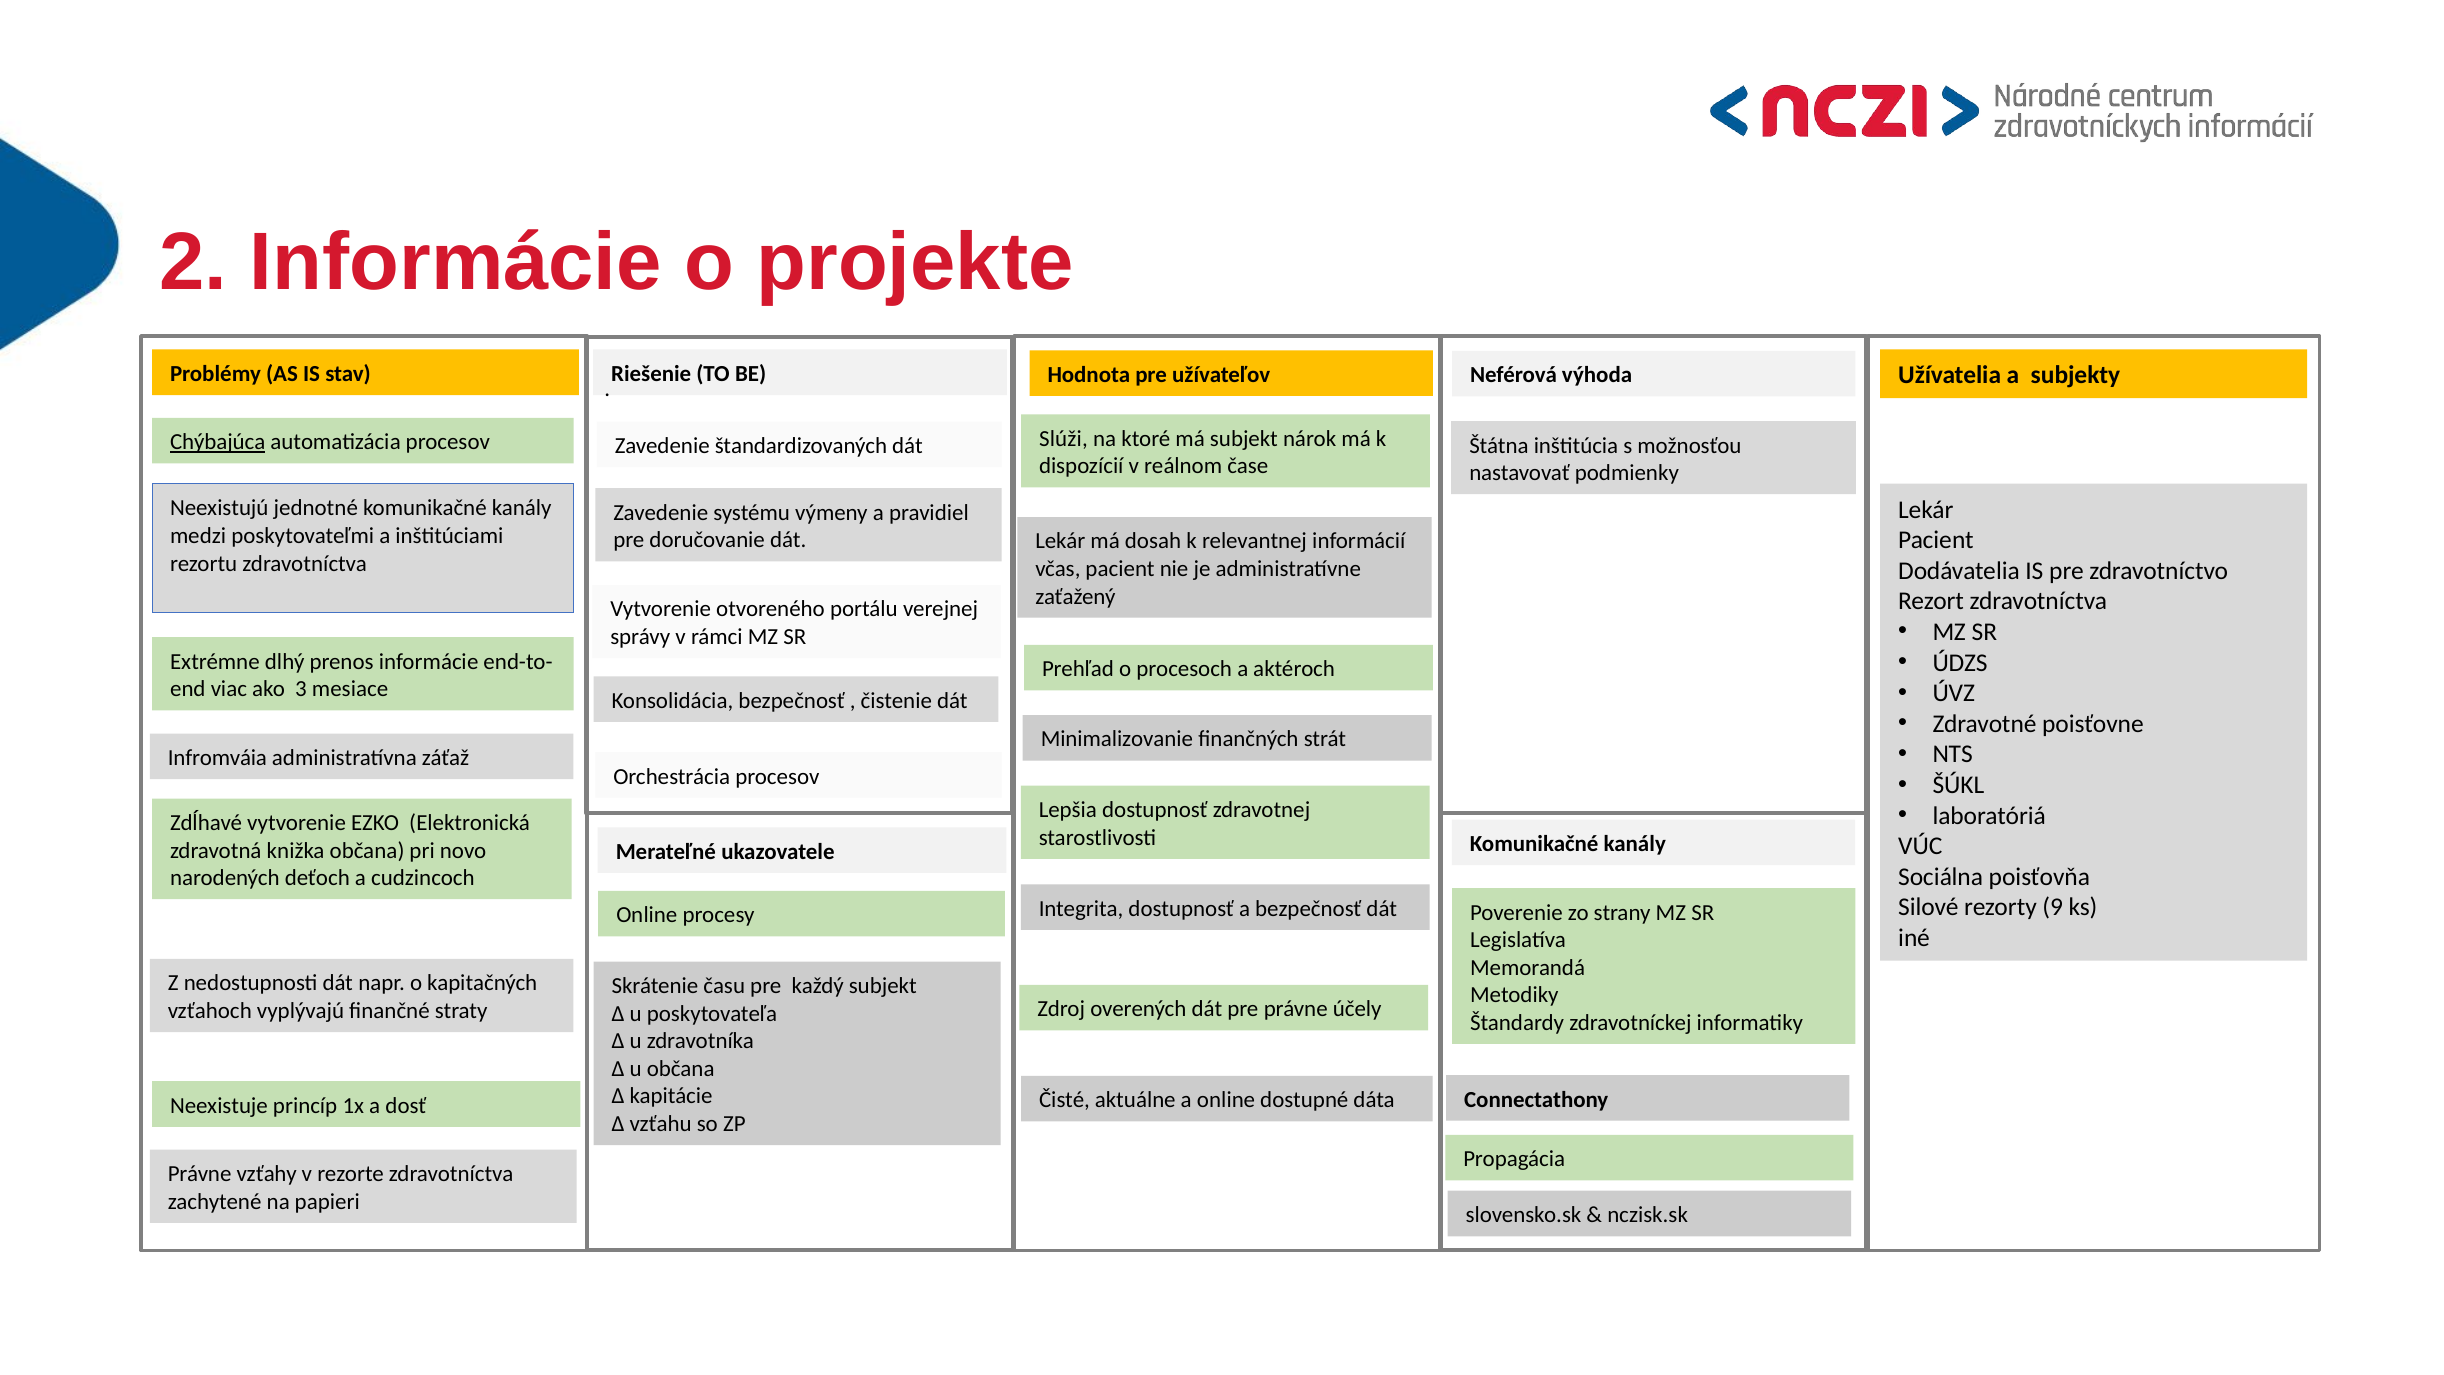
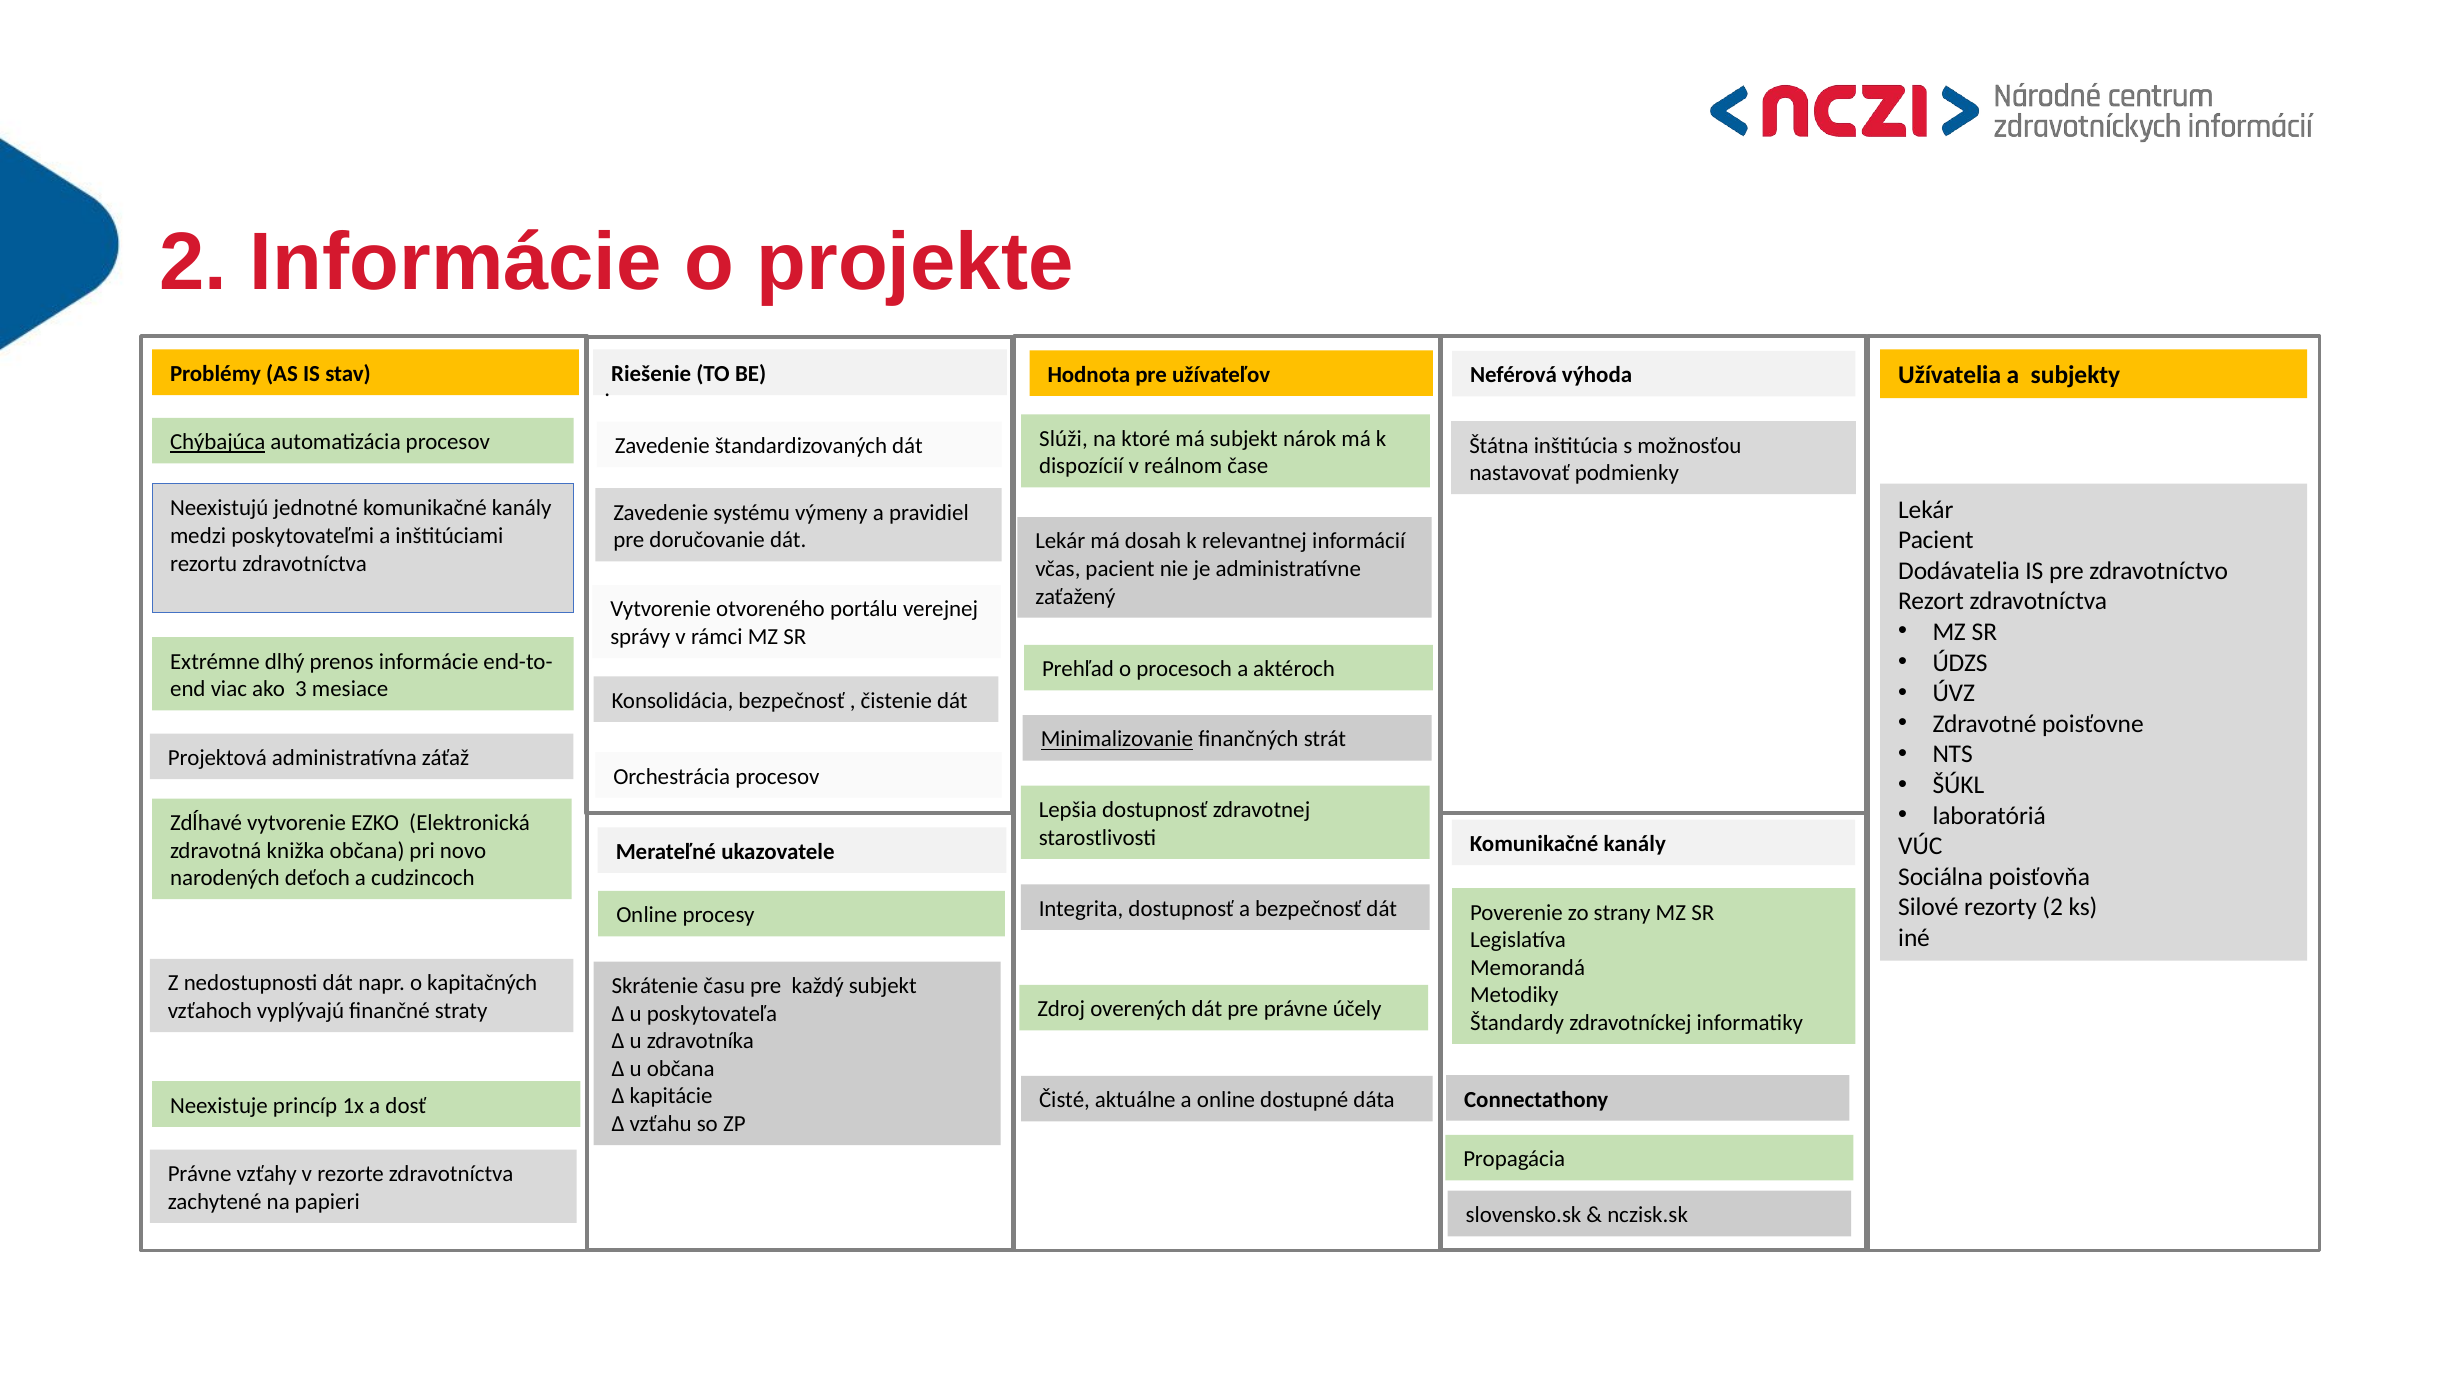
Minimalizovanie underline: none -> present
Infromváia: Infromváia -> Projektová
rezorty 9: 9 -> 2
